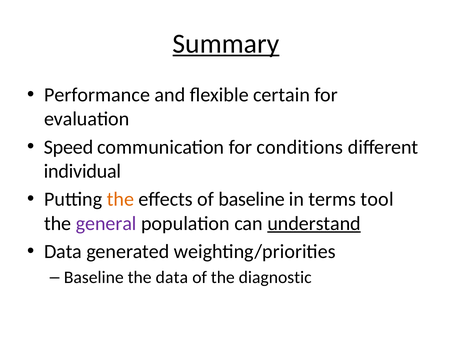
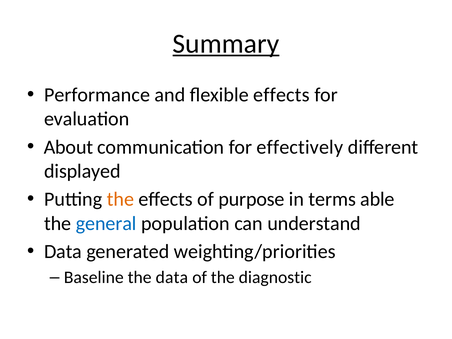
flexible certain: certain -> effects
Speed: Speed -> About
conditions: conditions -> effectively
individual: individual -> displayed
of baseline: baseline -> purpose
tool: tool -> able
general colour: purple -> blue
understand underline: present -> none
